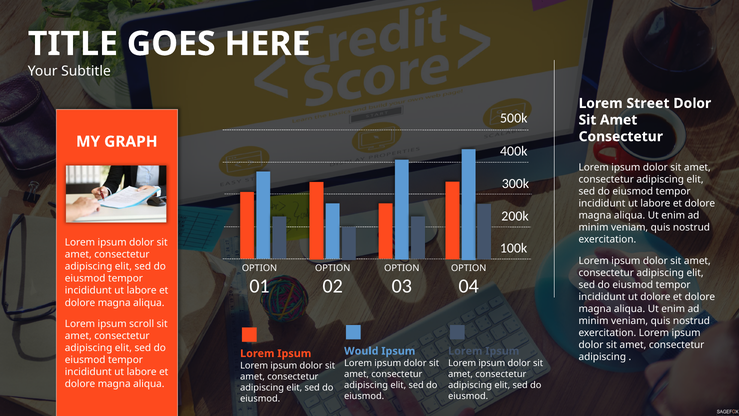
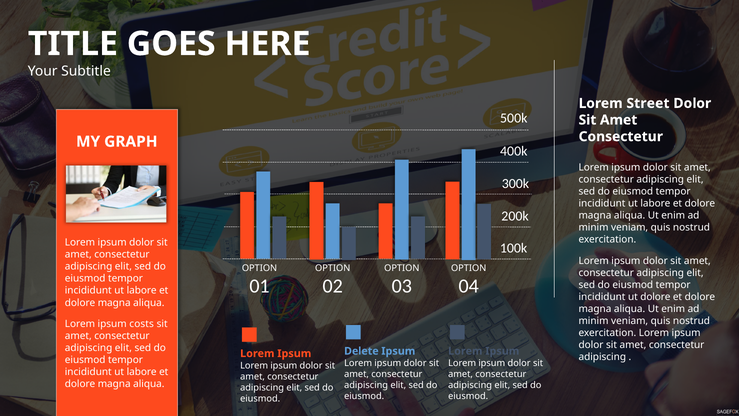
scroll: scroll -> costs
Would: Would -> Delete
